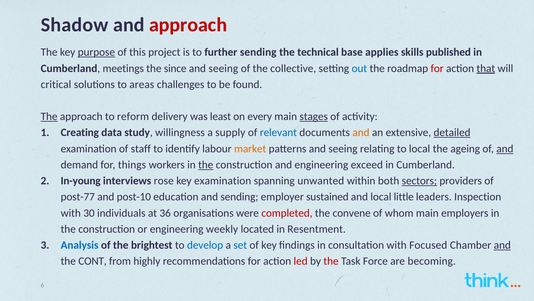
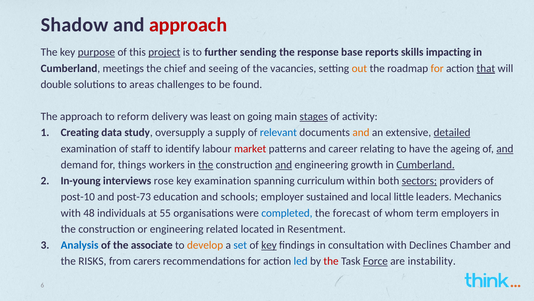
project underline: none -> present
technical: technical -> response
applies: applies -> reports
published: published -> impacting
since: since -> chief
collective: collective -> vacancies
out colour: blue -> orange
for at (437, 68) colour: red -> orange
critical: critical -> double
The at (49, 116) underline: present -> none
every: every -> going
willingness: willingness -> oversupply
market colour: orange -> red
patterns and seeing: seeing -> career
to local: local -> have
and at (284, 164) underline: none -> present
exceed: exceed -> growth
Cumberland at (426, 164) underline: none -> present
unwanted: unwanted -> curriculum
post-77: post-77 -> post-10
post-10: post-10 -> post-73
and sending: sending -> schools
Inspection: Inspection -> Mechanics
30: 30 -> 48
36: 36 -> 55
completed colour: red -> blue
convene: convene -> forecast
whom main: main -> term
weekly: weekly -> related
brightest: brightest -> associate
develop colour: blue -> orange
key at (269, 245) underline: none -> present
Focused: Focused -> Declines
and at (502, 245) underline: present -> none
CONT: CONT -> RISKS
highly: highly -> carers
led colour: red -> blue
Force underline: none -> present
becoming: becoming -> instability
